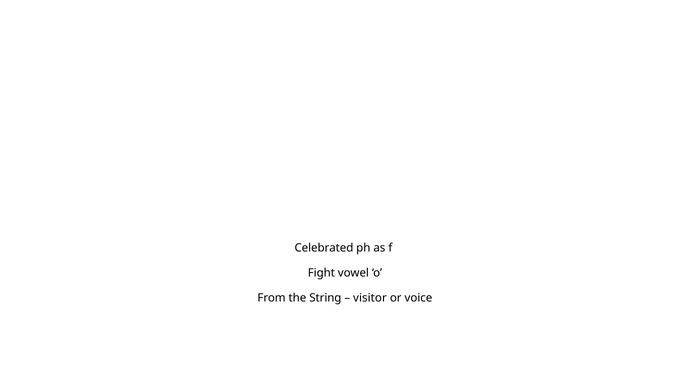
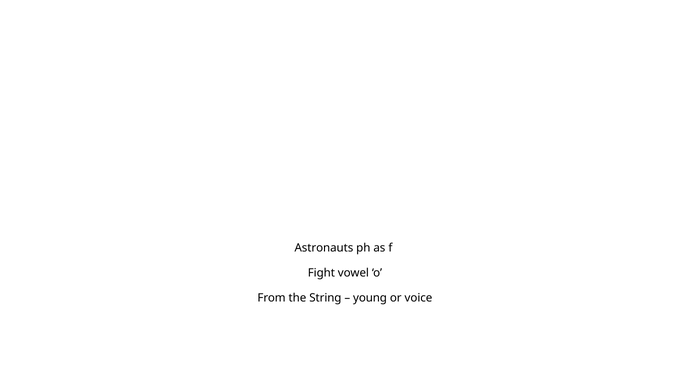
Celebrated: Celebrated -> Astronauts
visitor: visitor -> young
